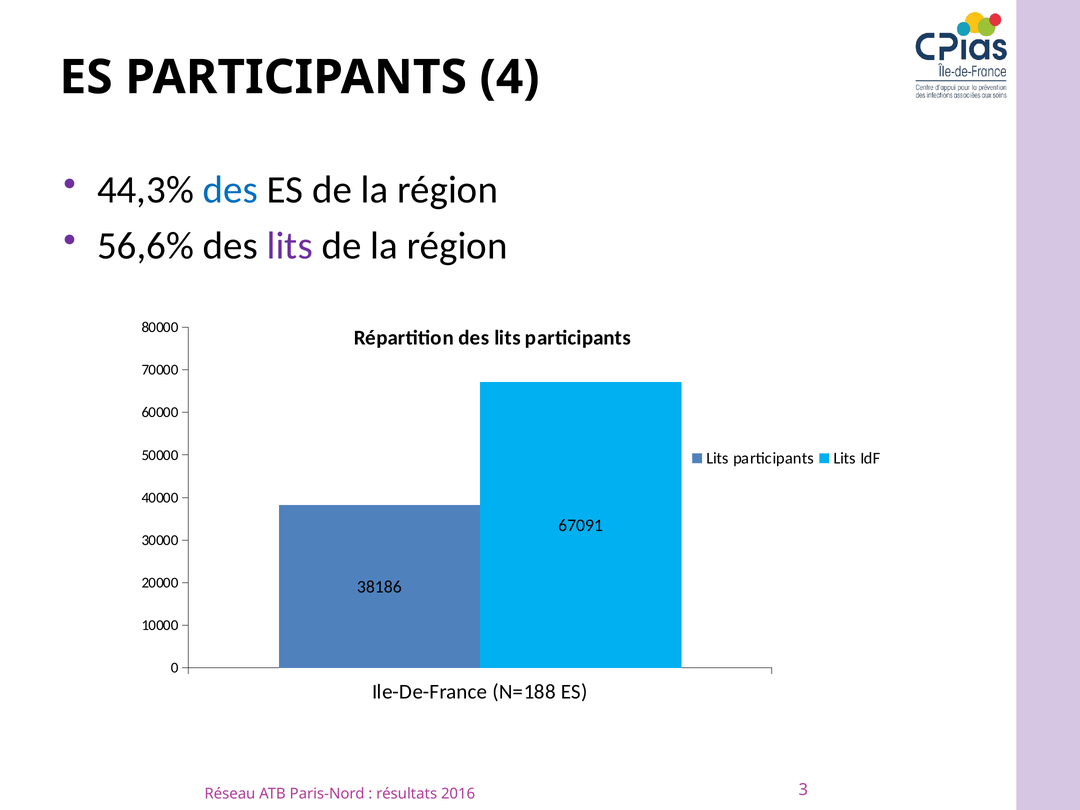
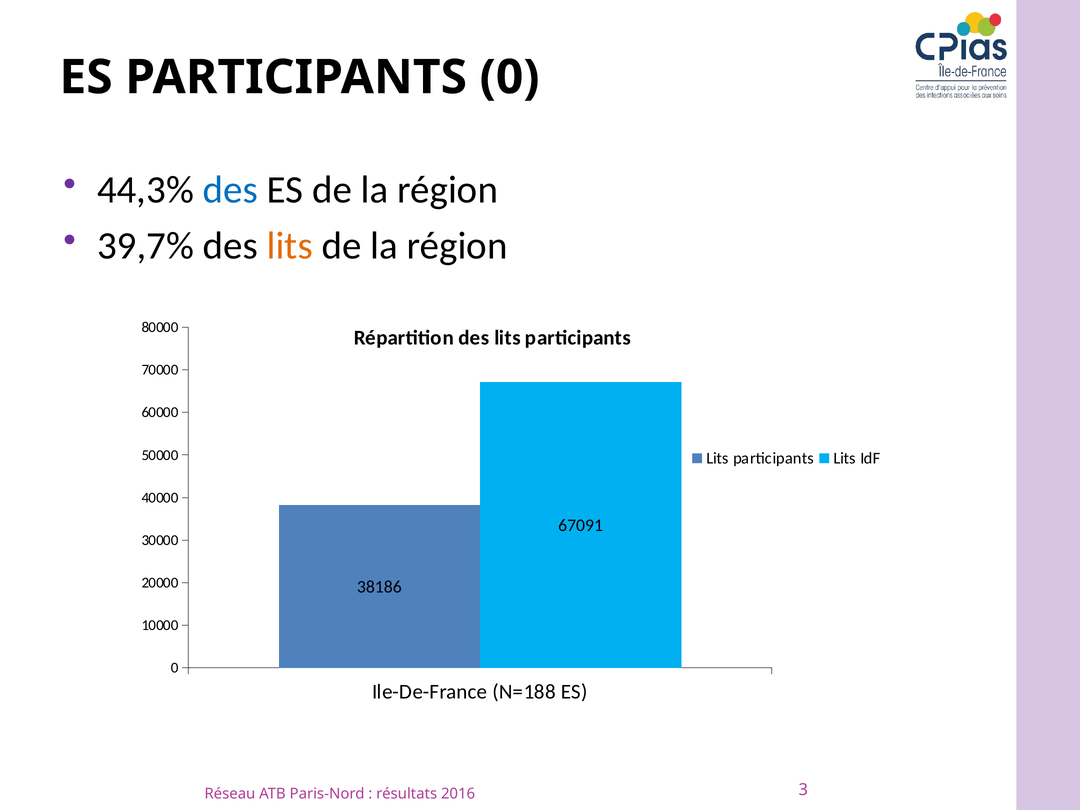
PARTICIPANTS 4: 4 -> 0
56,6%: 56,6% -> 39,7%
lits at (290, 246) colour: purple -> orange
